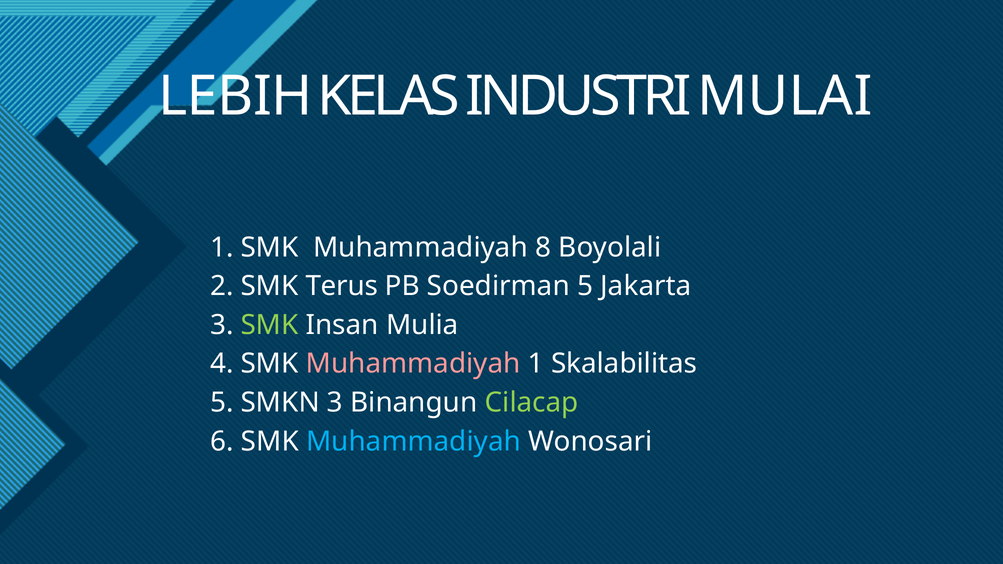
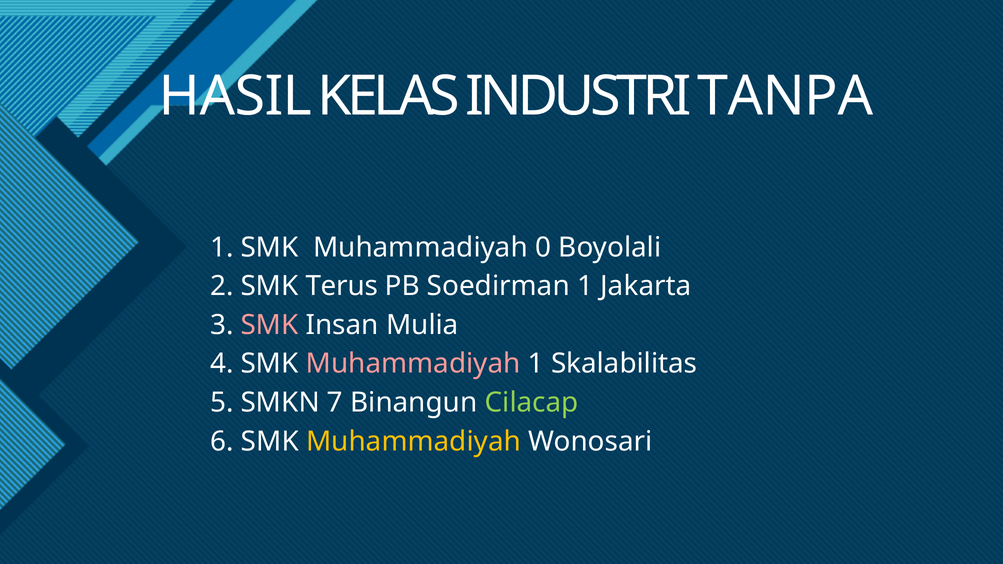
LEBIH: LEBIH -> HASIL
MULAI: MULAI -> TANPA
8: 8 -> 0
Soedirman 5: 5 -> 1
SMK at (270, 325) colour: light green -> pink
SMKN 3: 3 -> 7
Muhammadiyah at (414, 441) colour: light blue -> yellow
